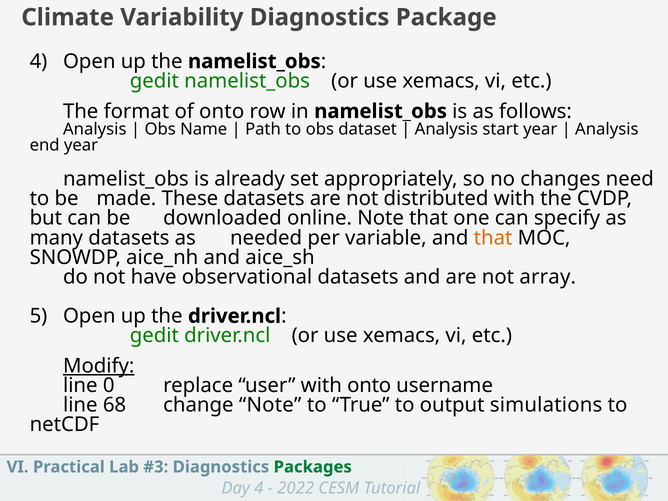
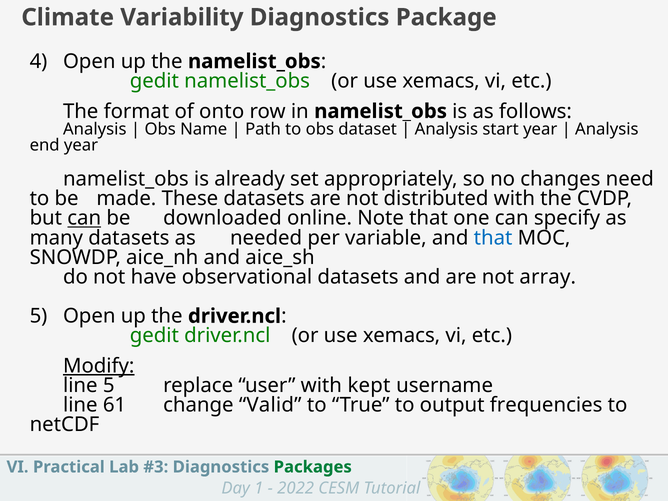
can at (84, 218) underline: none -> present
that at (493, 238) colour: orange -> blue
line 0: 0 -> 5
with onto: onto -> kept
68: 68 -> 61
change Note: Note -> Valid
simulations: simulations -> frequencies
4 at (259, 488): 4 -> 1
